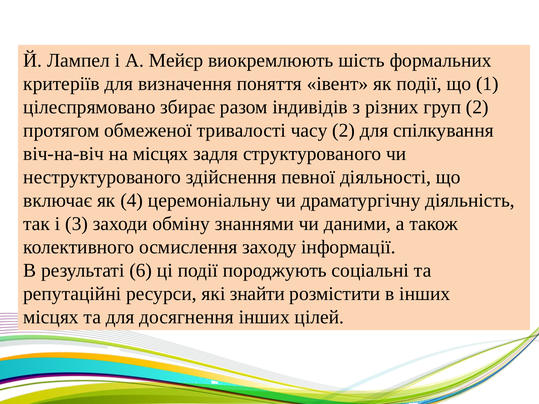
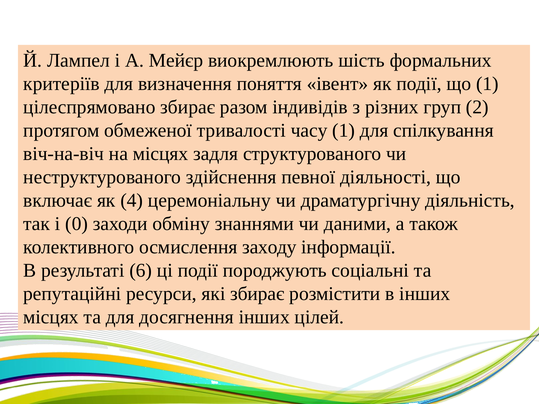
часу 2: 2 -> 1
3: 3 -> 0
які знайти: знайти -> збирає
